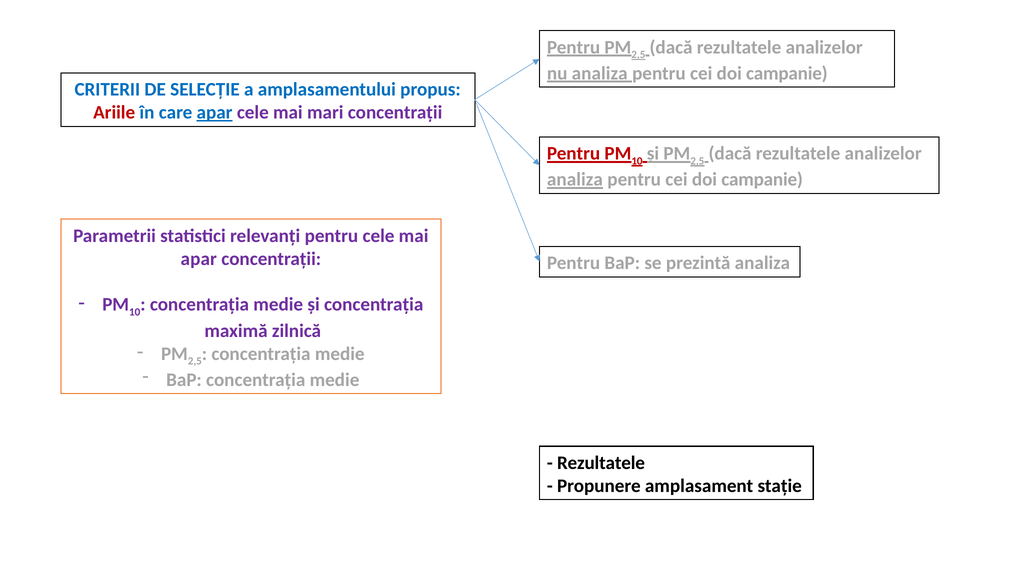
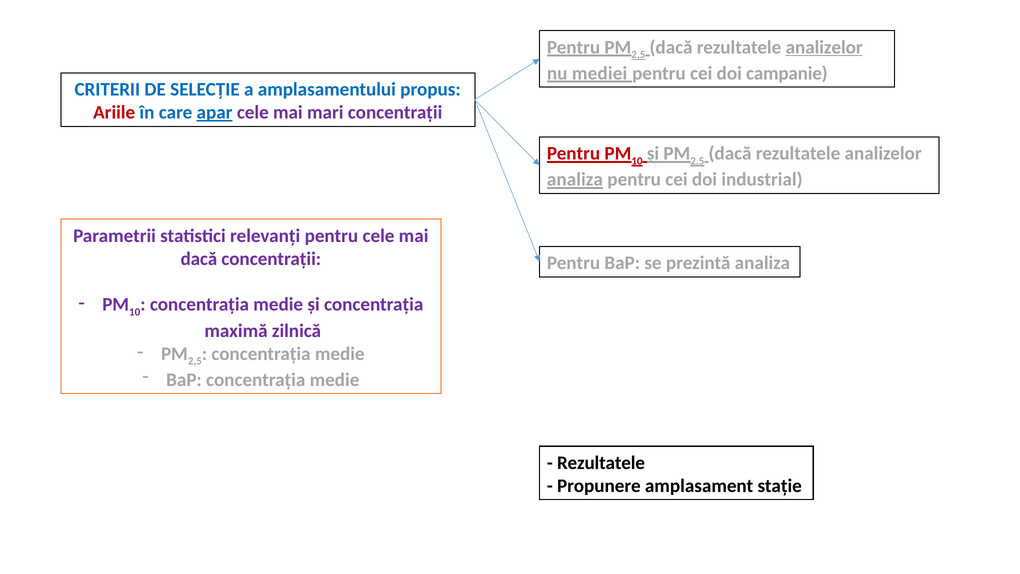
analizelor at (824, 47) underline: none -> present
nu analiza: analiza -> mediei
campanie at (762, 180): campanie -> industrial
apar at (199, 259): apar -> dacă
